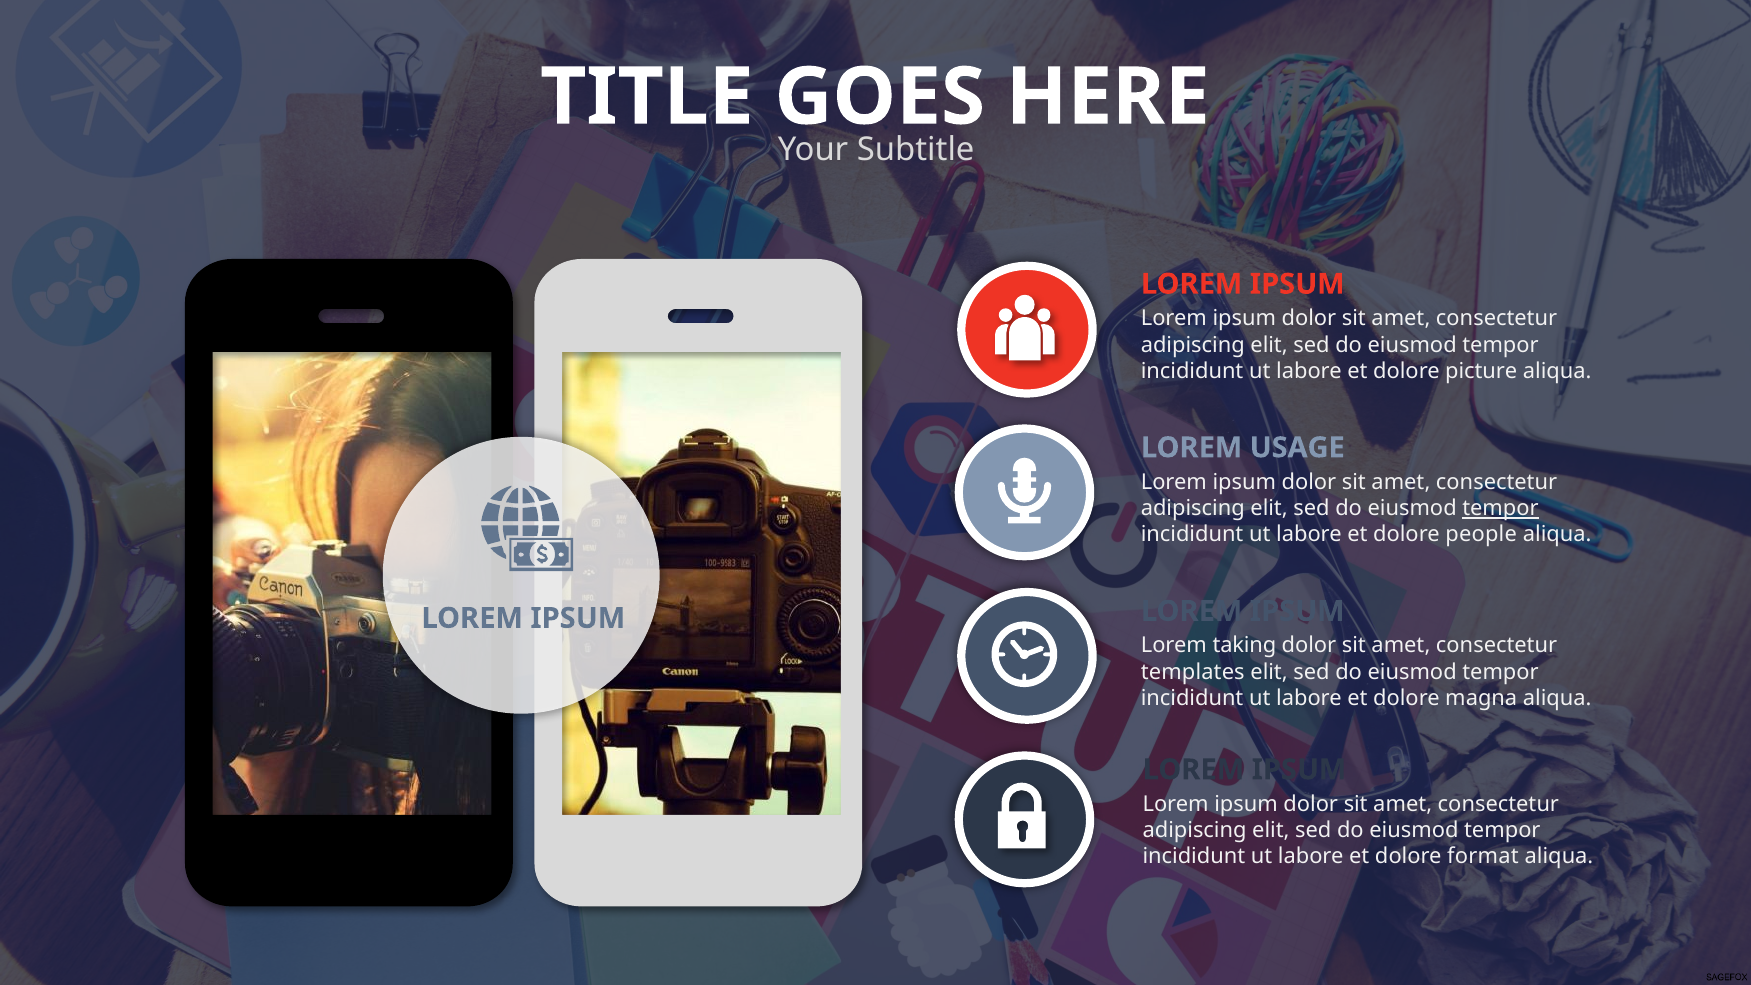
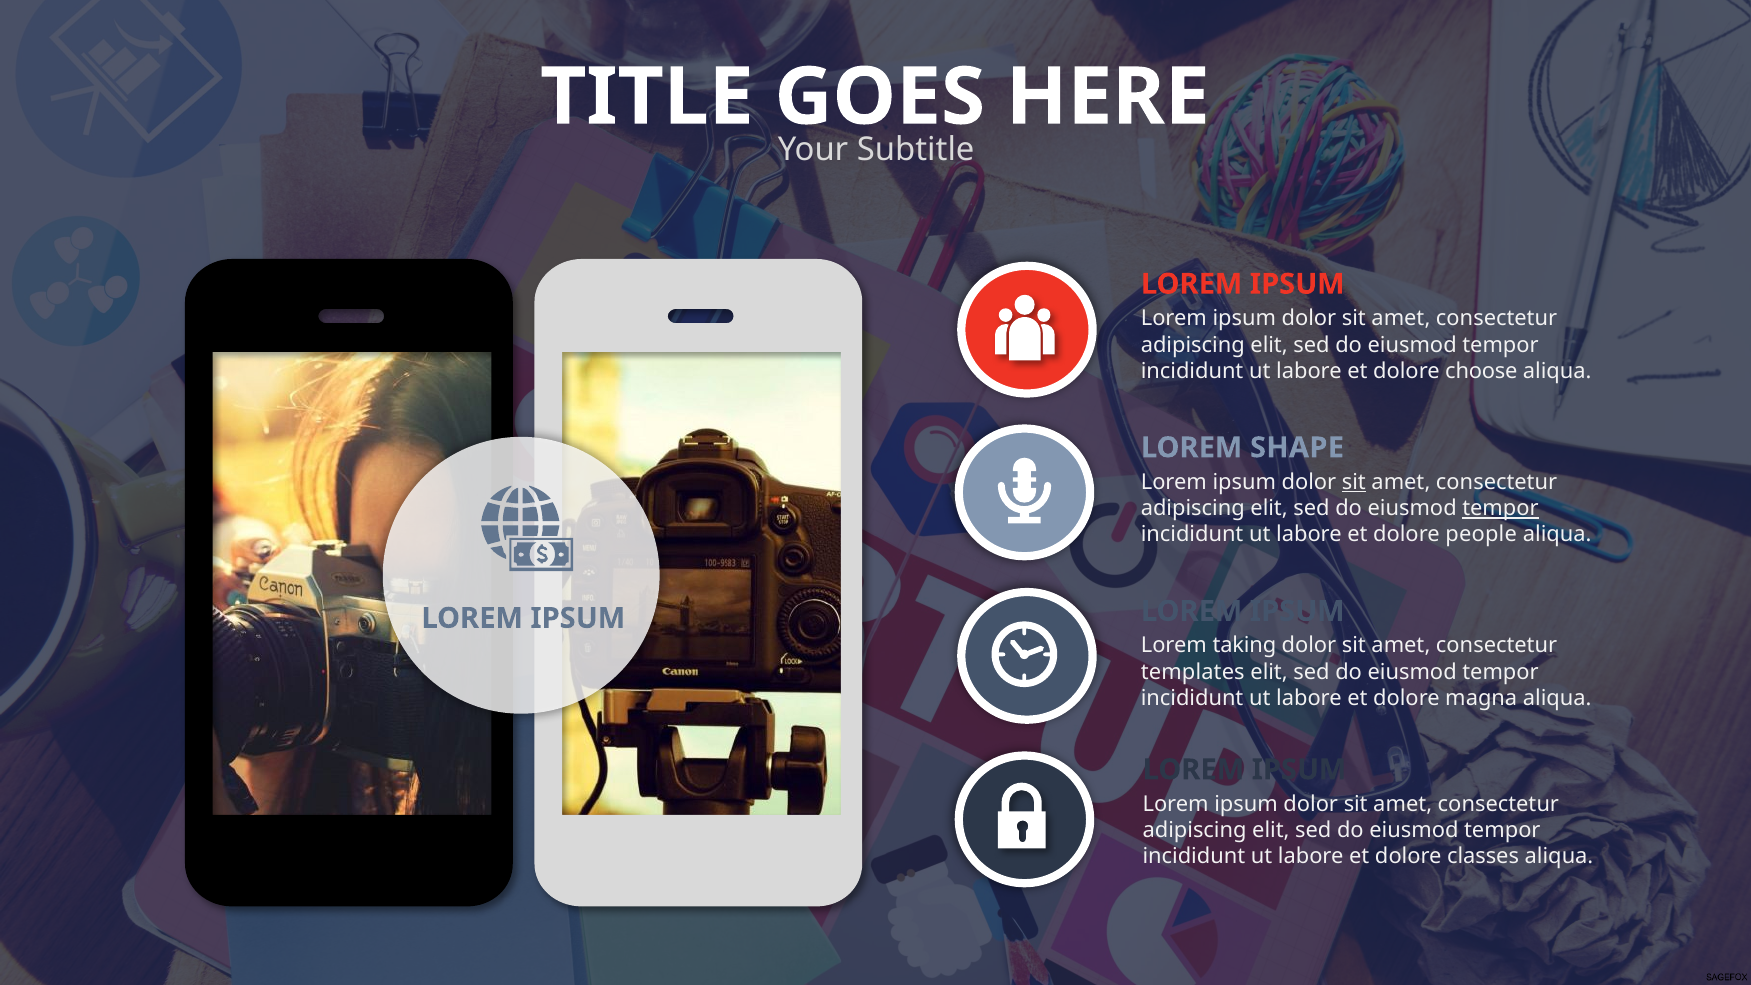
picture: picture -> choose
USAGE: USAGE -> SHAPE
sit at (1354, 482) underline: none -> present
format: format -> classes
